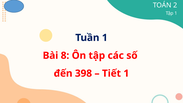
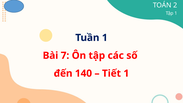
8: 8 -> 7
398: 398 -> 140
